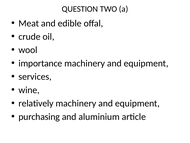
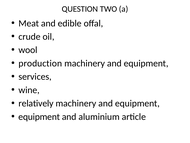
importance: importance -> production
purchasing at (39, 116): purchasing -> equipment
